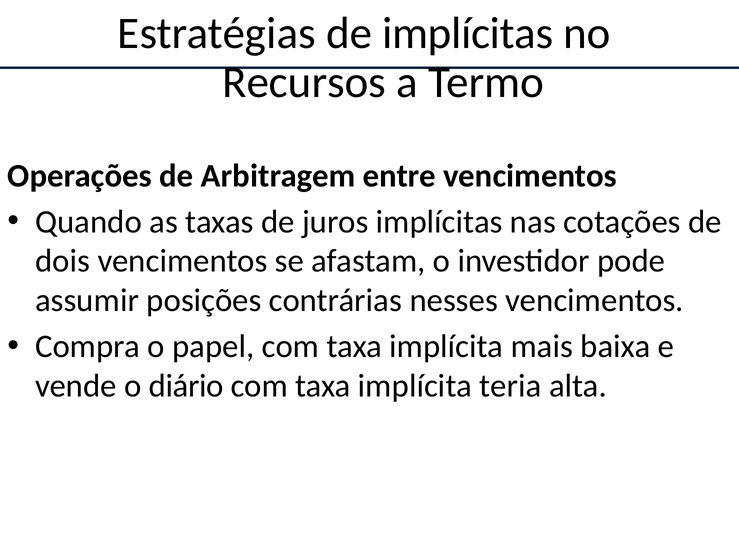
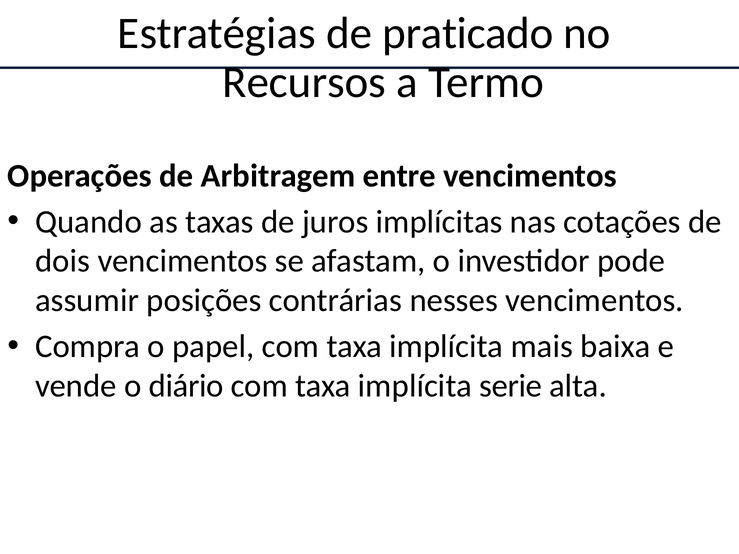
de implícitas: implícitas -> praticado
teria: teria -> serie
